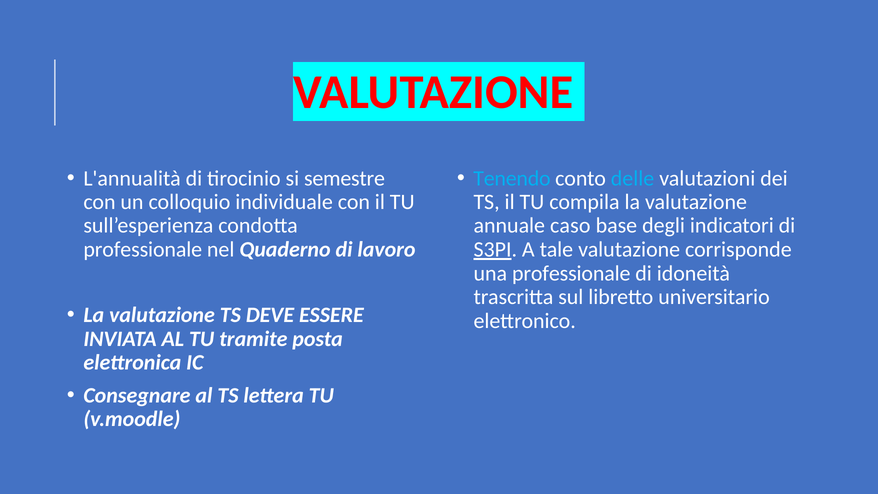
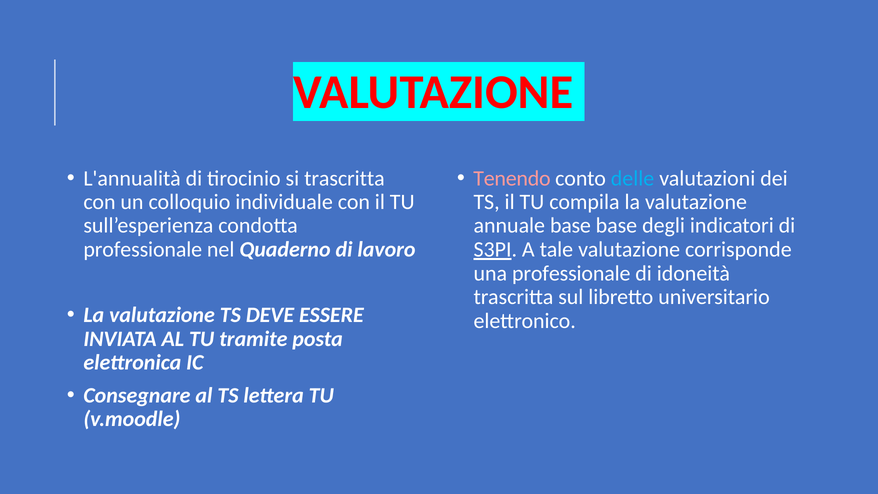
si semestre: semestre -> trascritta
Tenendo colour: light blue -> pink
annuale caso: caso -> base
